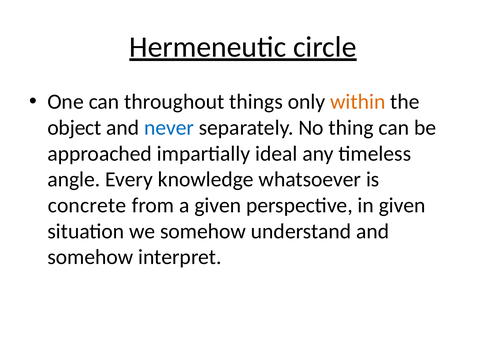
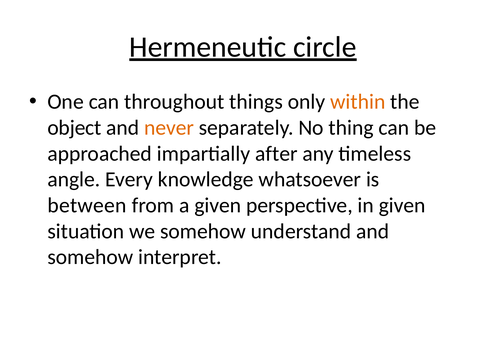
never colour: blue -> orange
ideal: ideal -> after
concrete: concrete -> between
